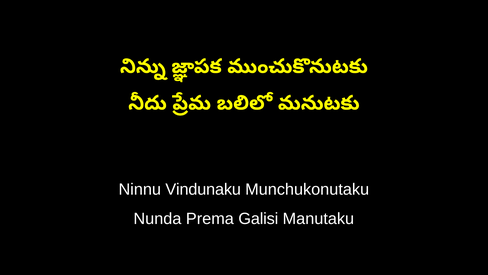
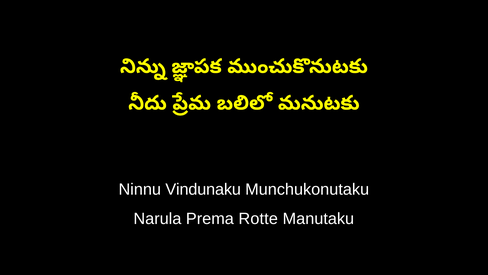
Nunda: Nunda -> Narula
Galisi: Galisi -> Rotte
